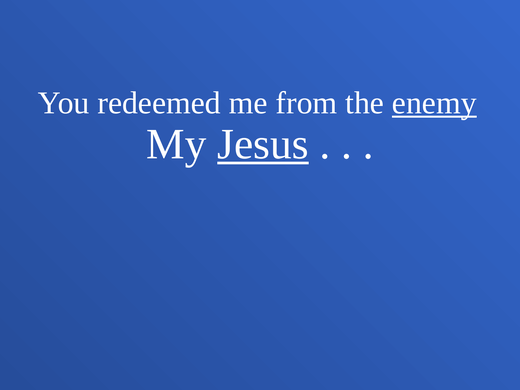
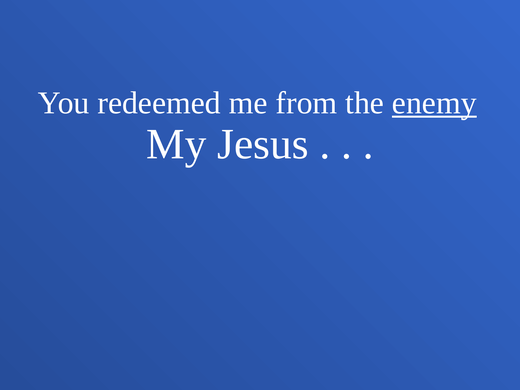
Jesus underline: present -> none
